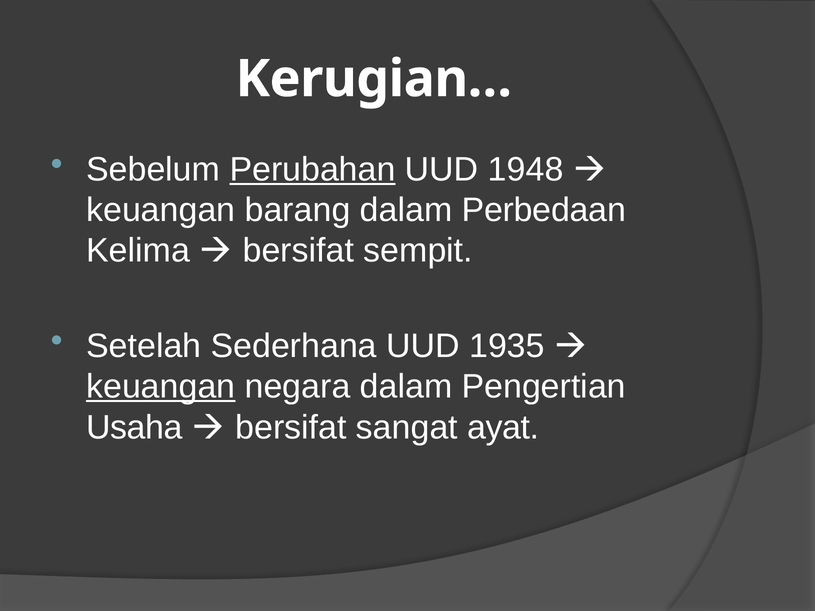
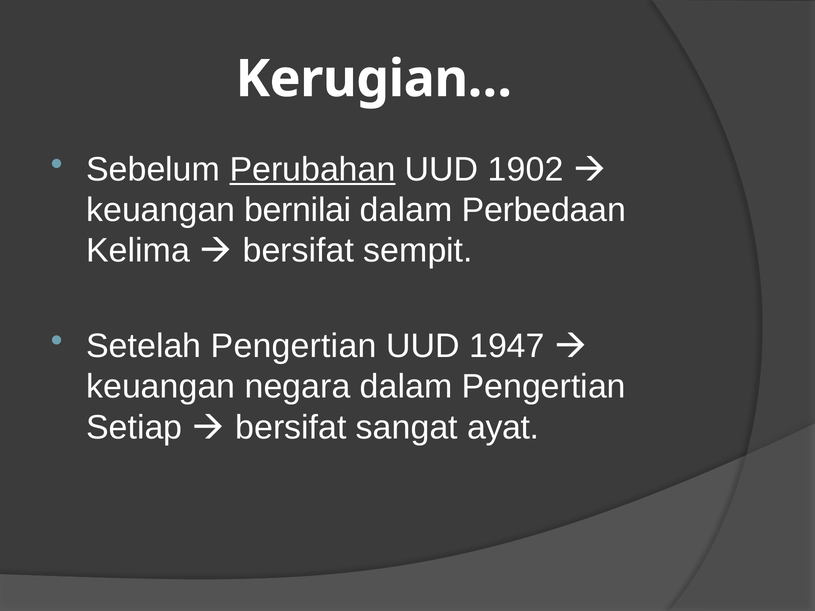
1948: 1948 -> 1902
barang: barang -> bernilai
Setelah Sederhana: Sederhana -> Pengertian
1935: 1935 -> 1947
keuangan at (161, 387) underline: present -> none
Usaha: Usaha -> Setiap
